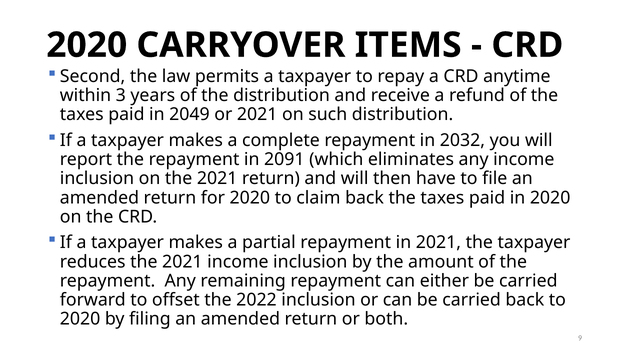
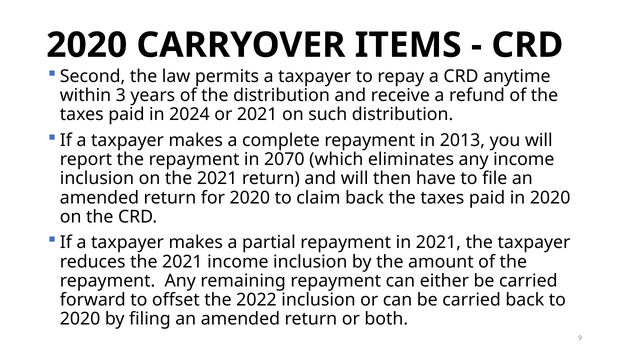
2049: 2049 -> 2024
2032: 2032 -> 2013
2091: 2091 -> 2070
